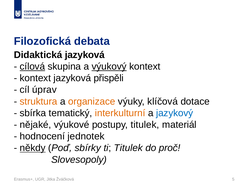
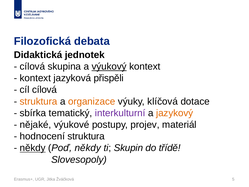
Didaktická jazyková: jazyková -> jednotek
cílová at (32, 66) underline: present -> none
cíl úprav: úprav -> cílová
interkulturní colour: orange -> purple
jazykový colour: blue -> orange
postupy titulek: titulek -> projev
hodnocení jednotek: jednotek -> struktura
Poď sbírky: sbírky -> někdy
ti Titulek: Titulek -> Skupin
proč: proč -> třídě
